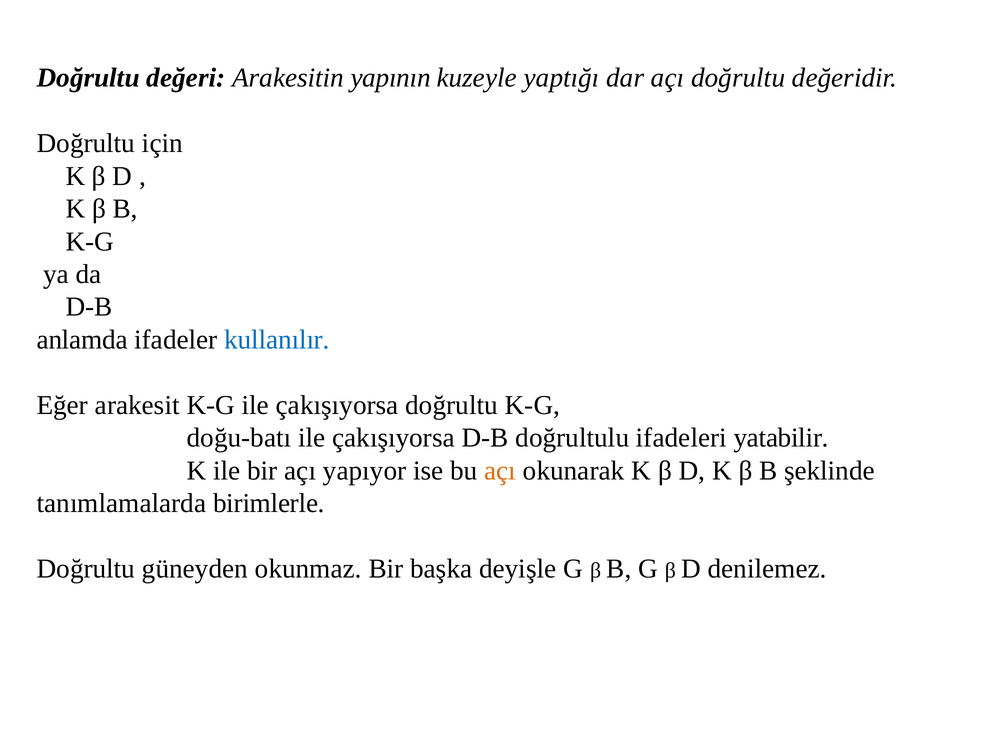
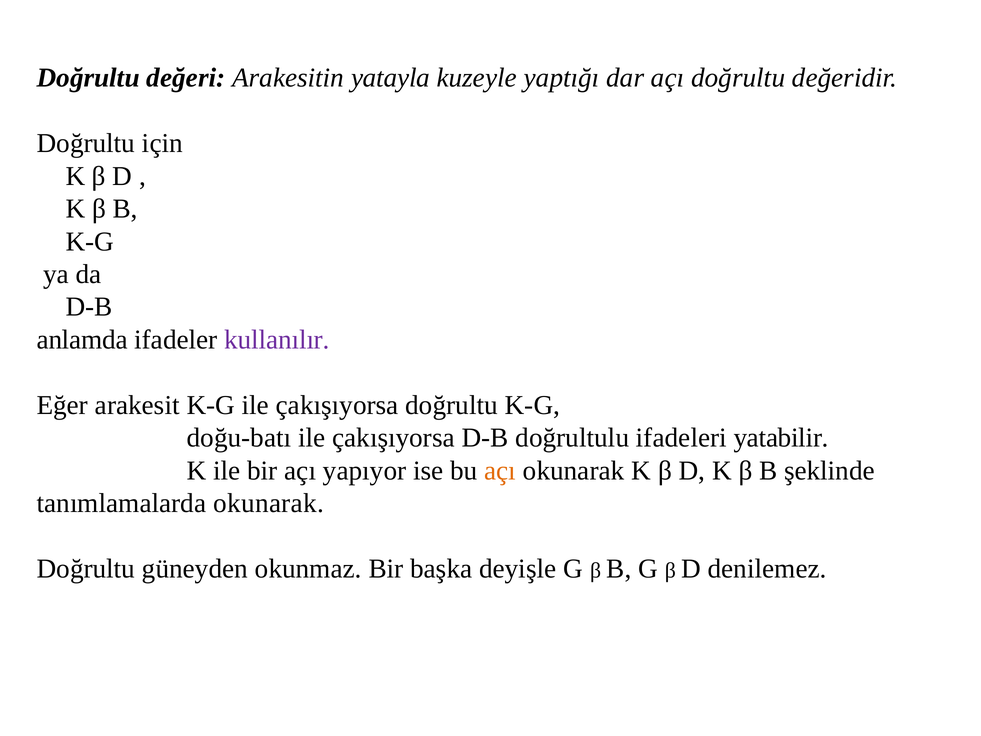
yapının: yapının -> yatayla
kullanılır colour: blue -> purple
tanımlamalarda birimlerle: birimlerle -> okunarak
